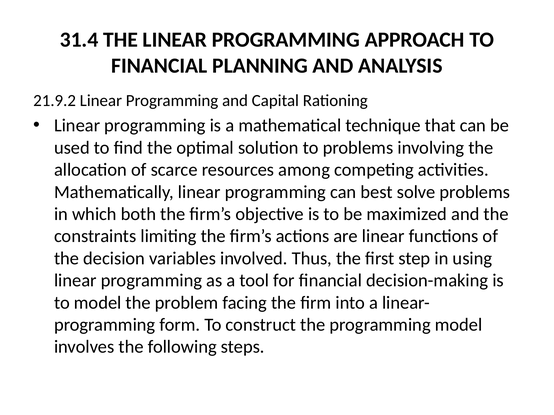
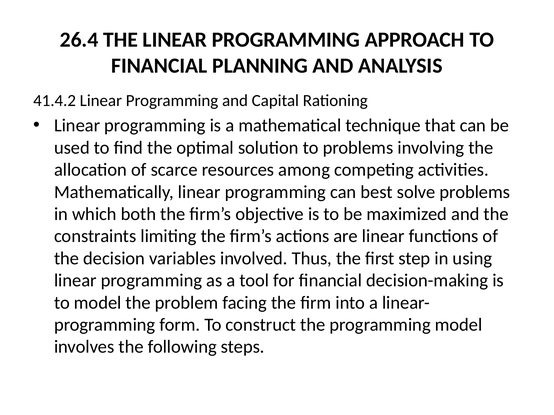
31.4: 31.4 -> 26.4
21.9.2: 21.9.2 -> 41.4.2
